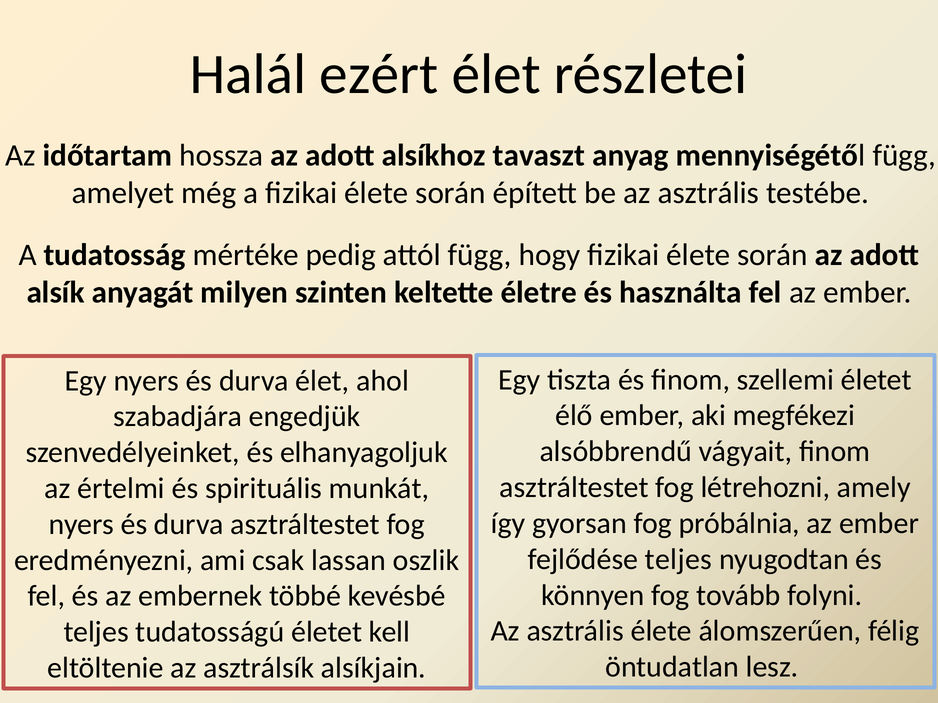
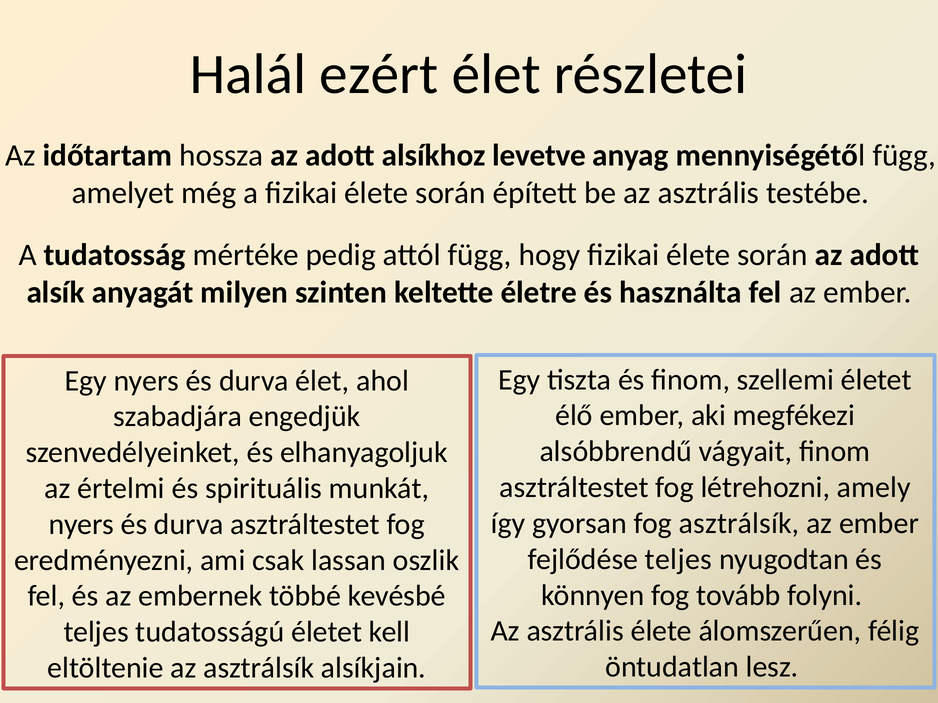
tavaszt: tavaszt -> levetve
fog próbálnia: próbálnia -> asztrálsík
